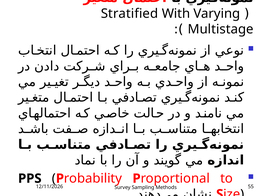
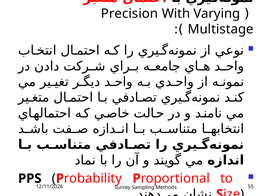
Stratified: Stratified -> Precision
